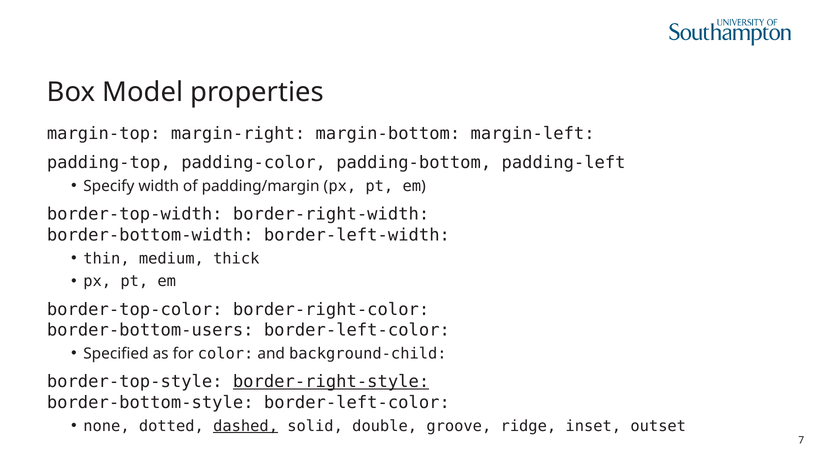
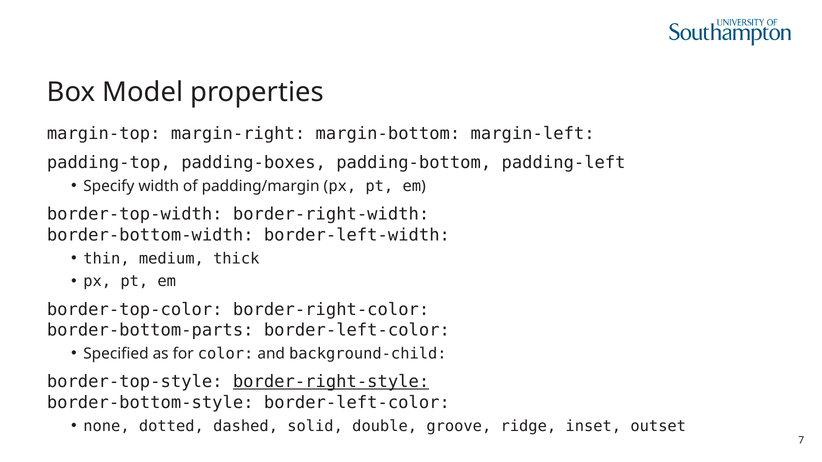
padding-color: padding-color -> padding-boxes
border-bottom-users: border-bottom-users -> border-bottom-parts
dashed underline: present -> none
